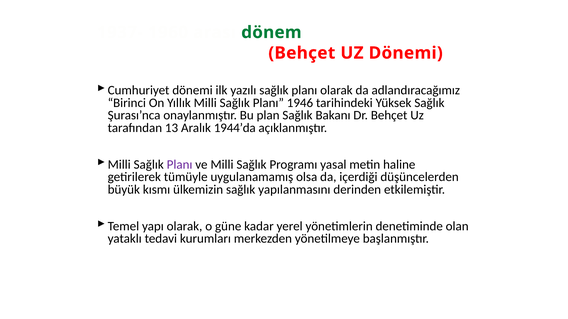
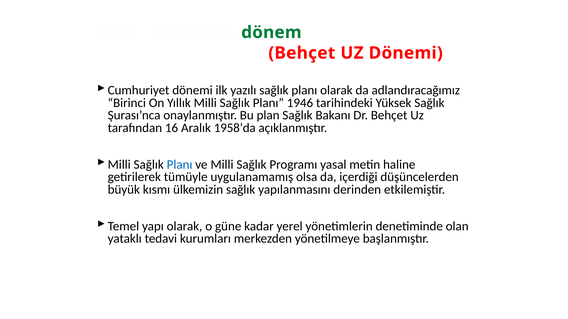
13: 13 -> 16
1944’da: 1944’da -> 1958’da
Planı at (180, 165) colour: purple -> blue
